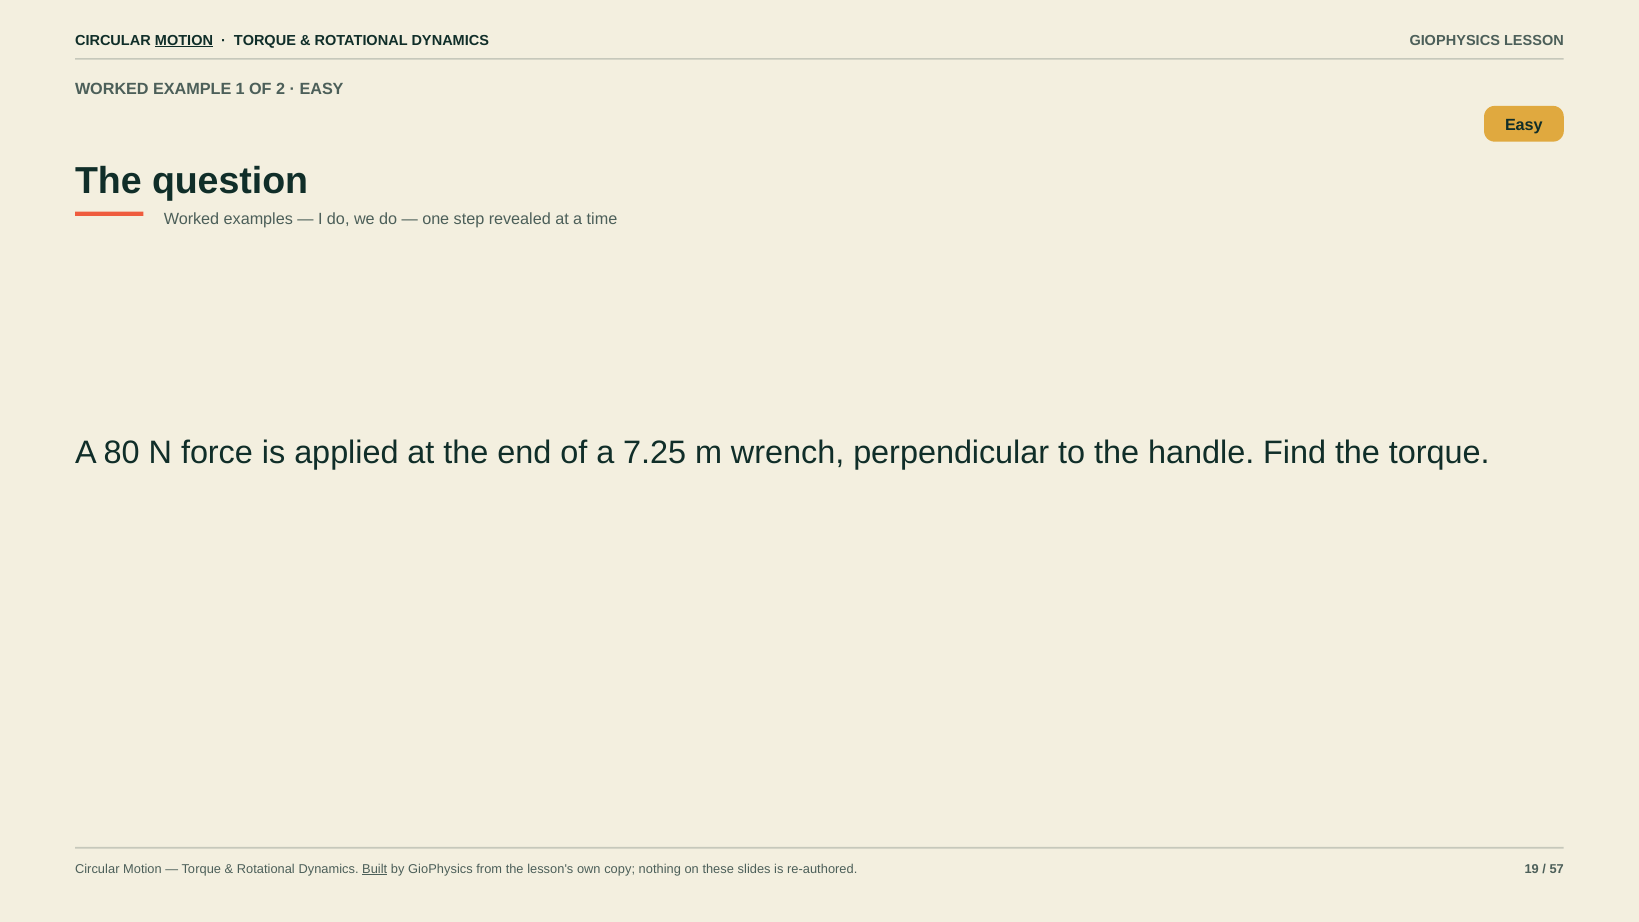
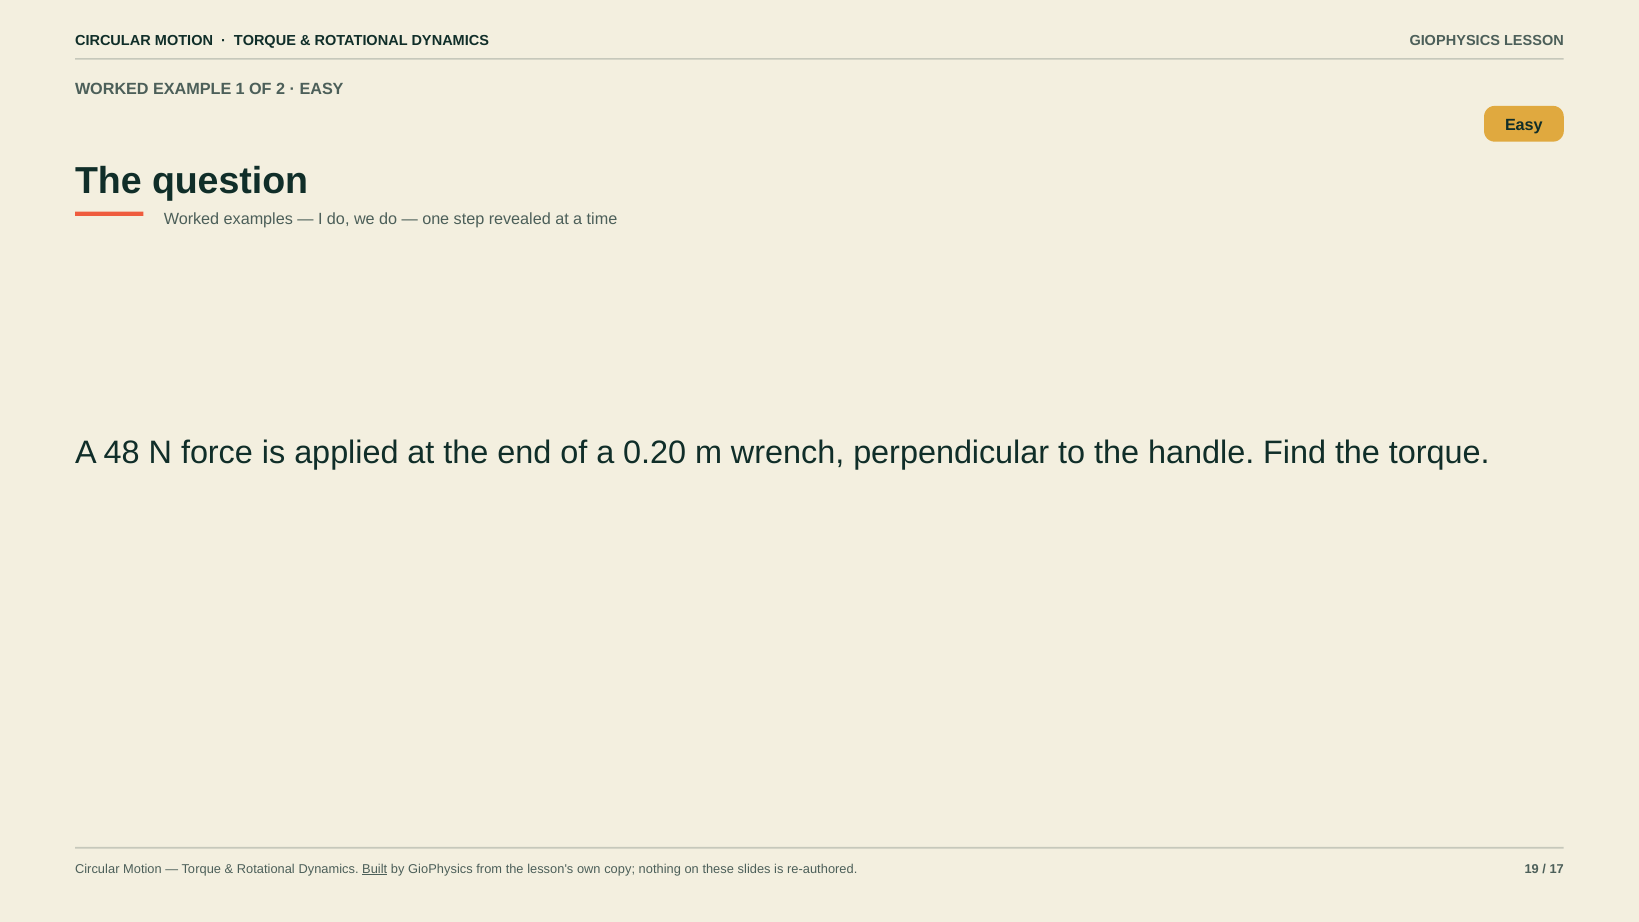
MOTION at (184, 40) underline: present -> none
80: 80 -> 48
7.25: 7.25 -> 0.20
57: 57 -> 17
